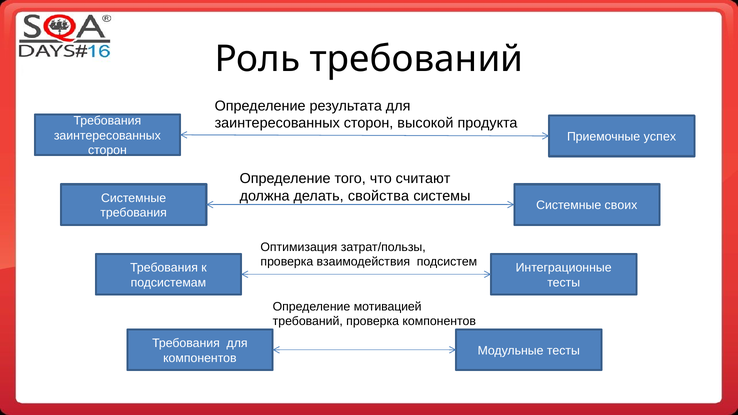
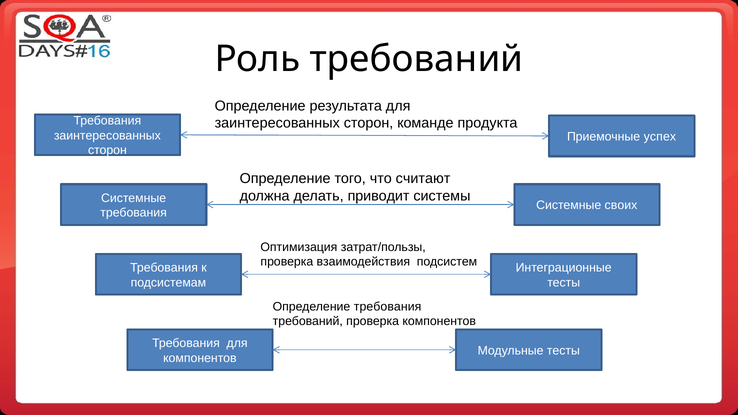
высокой: высокой -> команде
свойства: свойства -> приводит
Определение мотивацией: мотивацией -> требования
